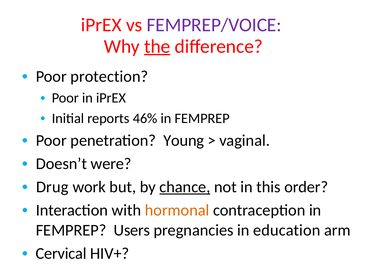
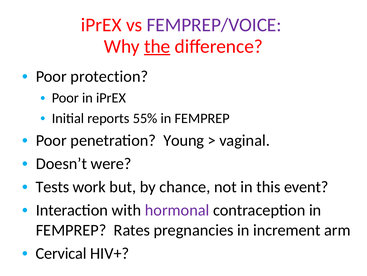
46%: 46% -> 55%
Drug: Drug -> Tests
chance underline: present -> none
order: order -> event
hormonal colour: orange -> purple
Users: Users -> Rates
education: education -> increment
